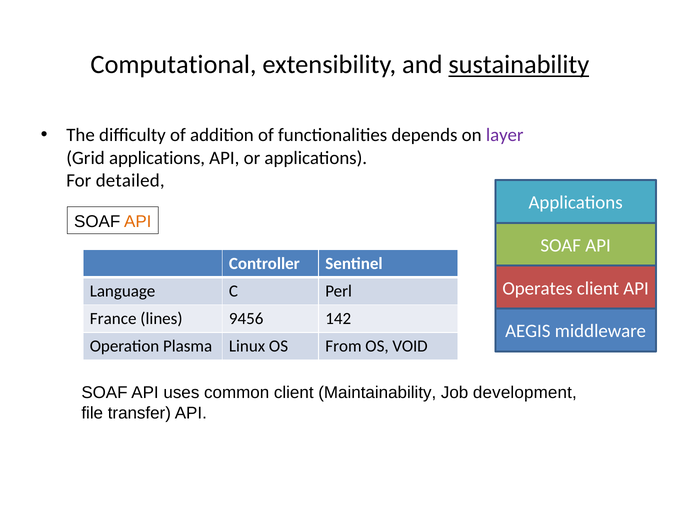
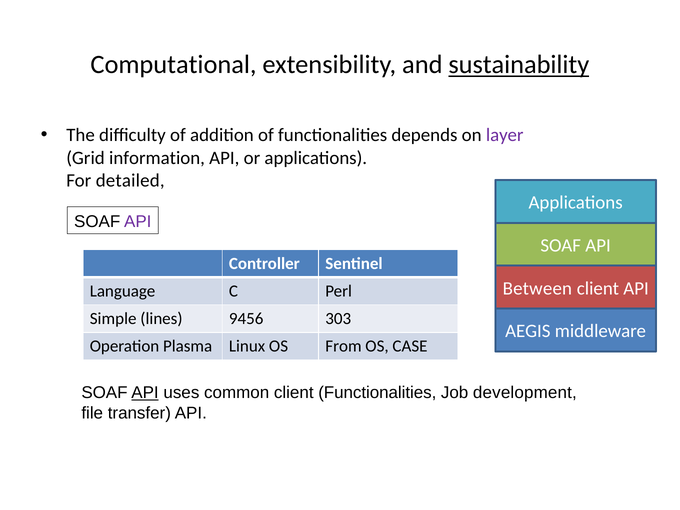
Grid applications: applications -> information
API at (138, 222) colour: orange -> purple
Operates: Operates -> Between
France: France -> Simple
142: 142 -> 303
VOID: VOID -> CASE
API at (145, 393) underline: none -> present
client Maintainability: Maintainability -> Functionalities
